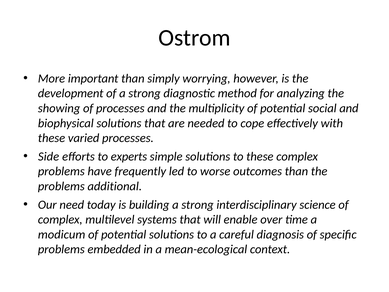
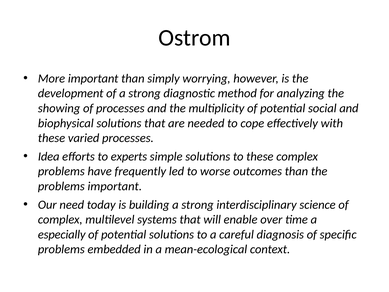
Side: Side -> Idea
problems additional: additional -> important
modicum: modicum -> especially
